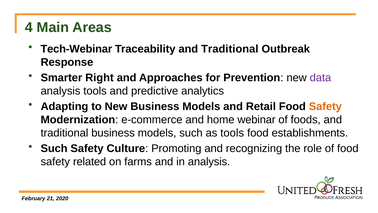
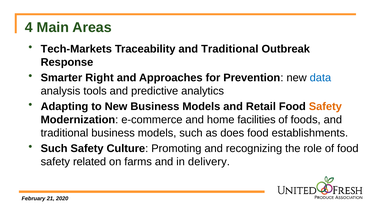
Tech-Webinar: Tech-Webinar -> Tech-Markets
data colour: purple -> blue
webinar: webinar -> facilities
as tools: tools -> does
in analysis: analysis -> delivery
